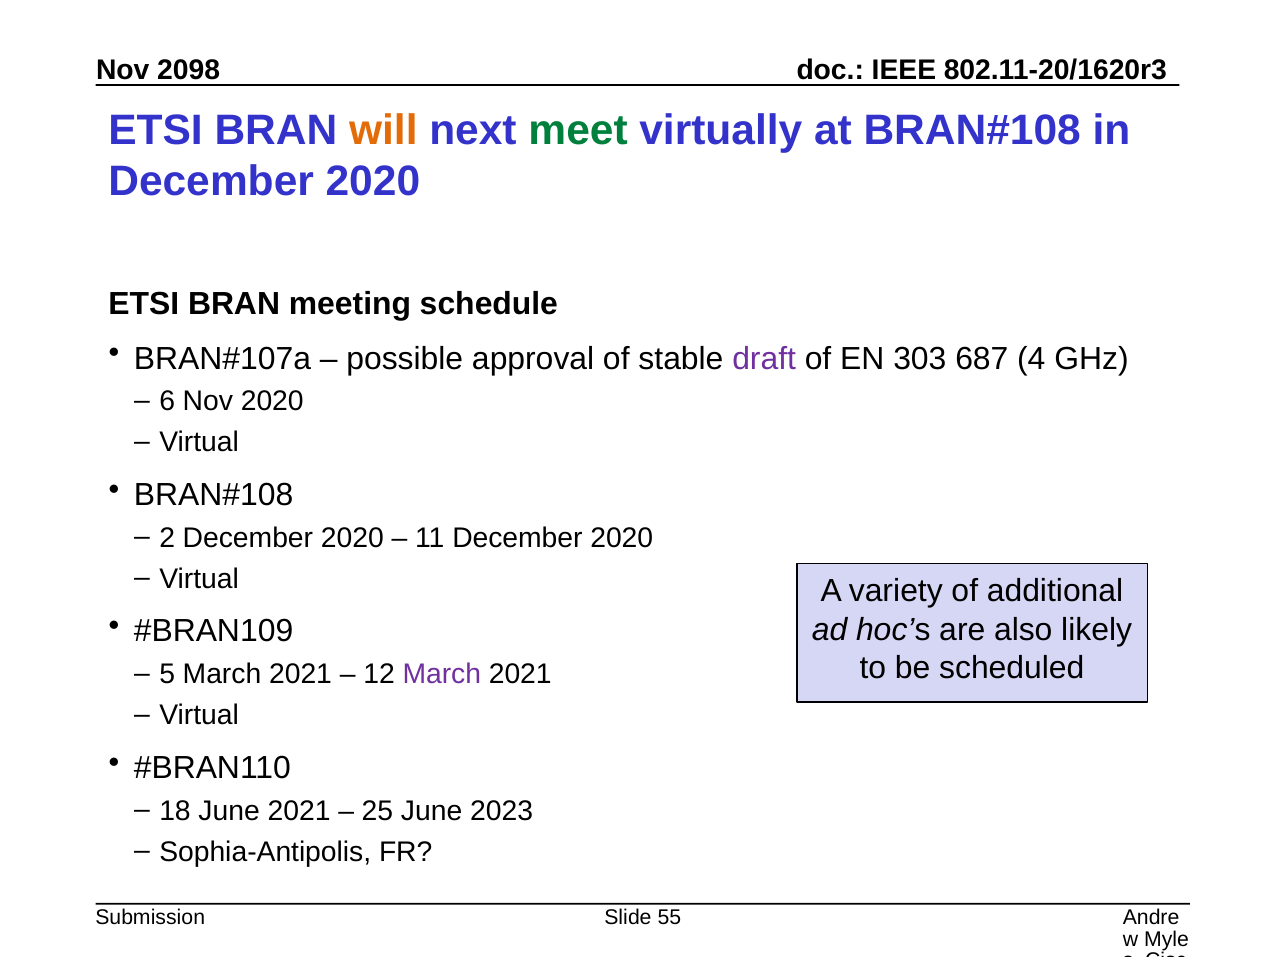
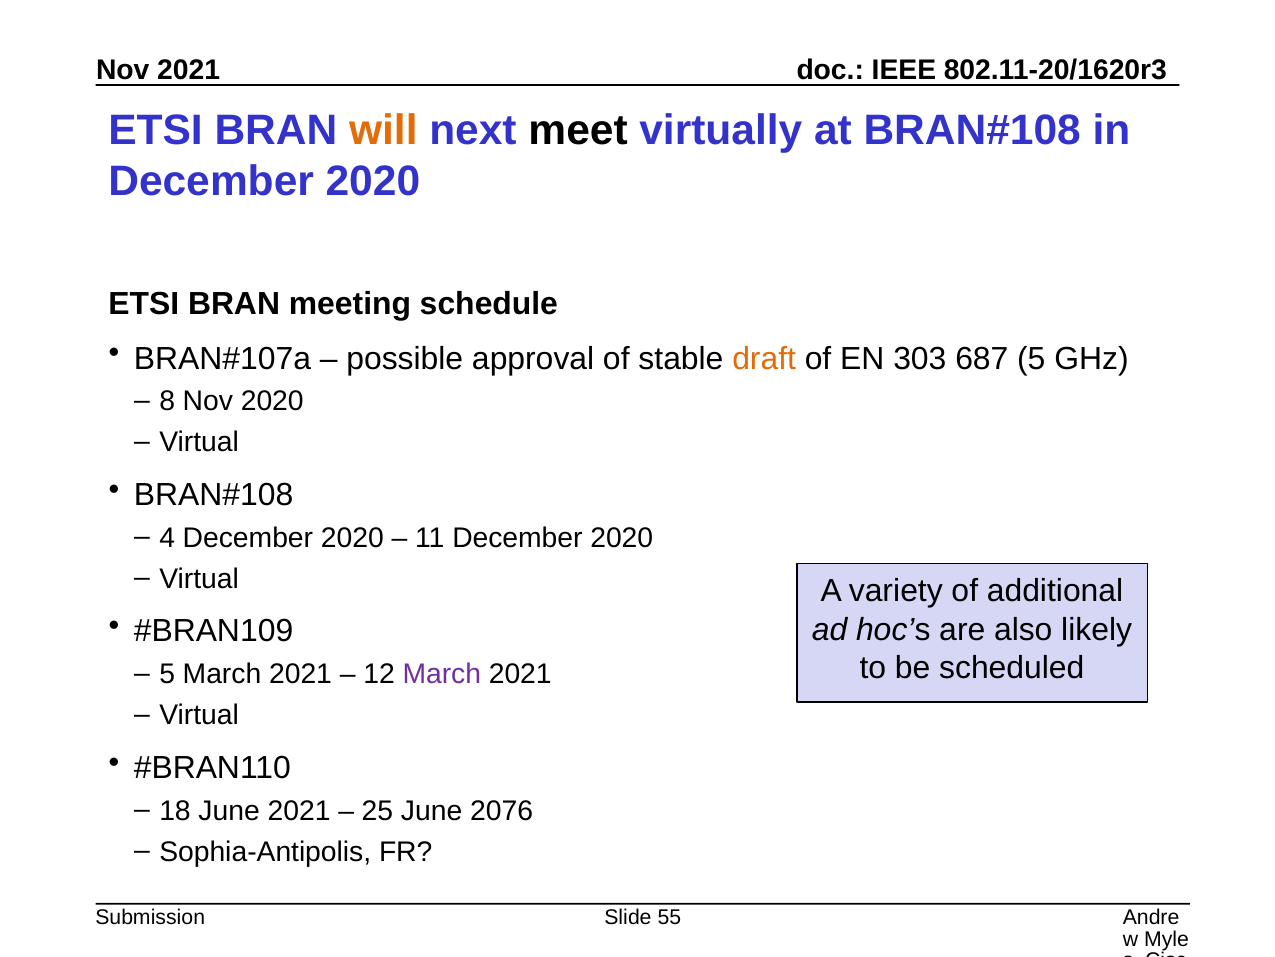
Nov 2098: 2098 -> 2021
meet colour: green -> black
draft colour: purple -> orange
687 4: 4 -> 5
6: 6 -> 8
2: 2 -> 4
2023: 2023 -> 2076
